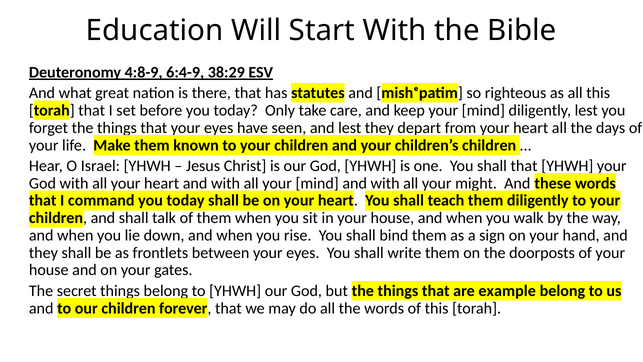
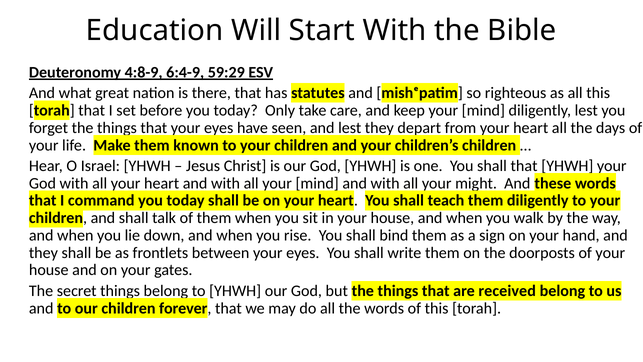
38:29: 38:29 -> 59:29
example: example -> received
